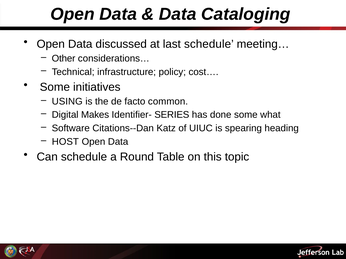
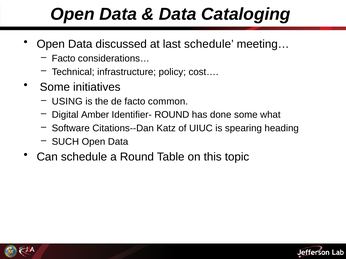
Other at (64, 59): Other -> Facto
Makes: Makes -> Amber
Identifier- SERIES: SERIES -> ROUND
HOST: HOST -> SUCH
